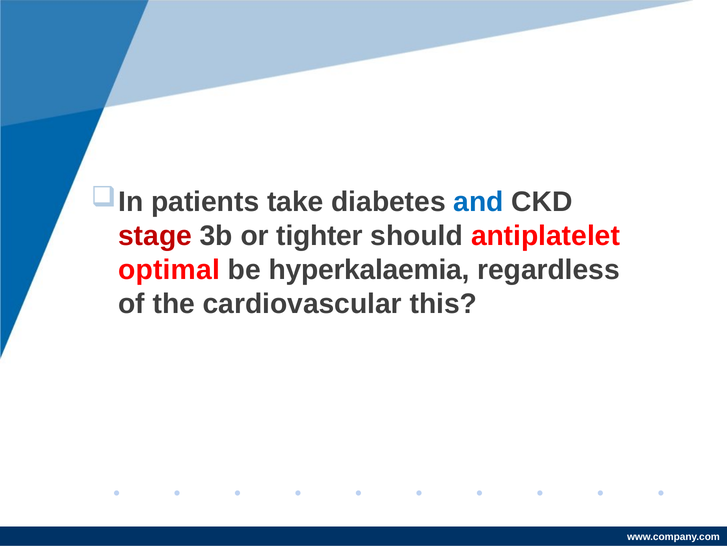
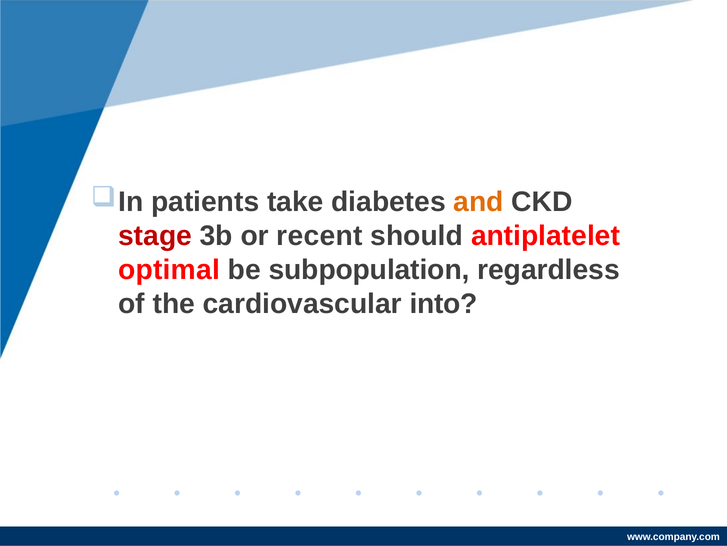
and colour: blue -> orange
tighter: tighter -> recent
hyperkalaemia: hyperkalaemia -> subpopulation
this: this -> into
